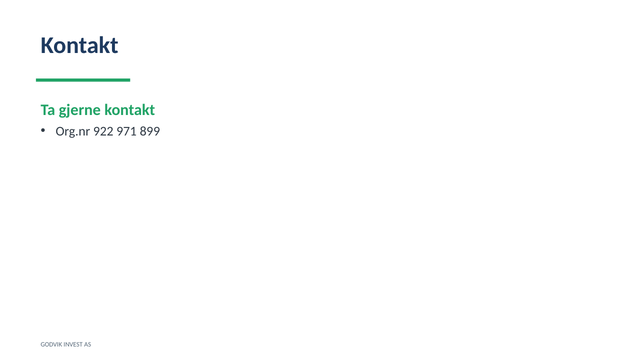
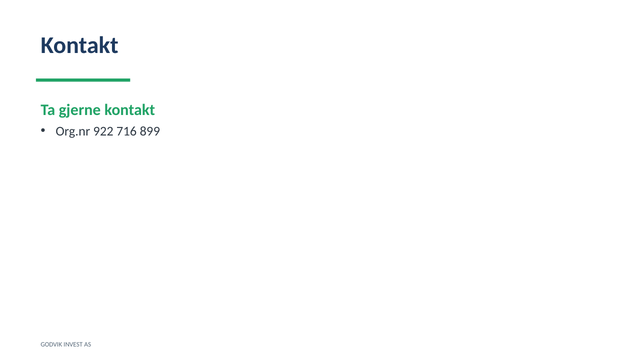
971: 971 -> 716
